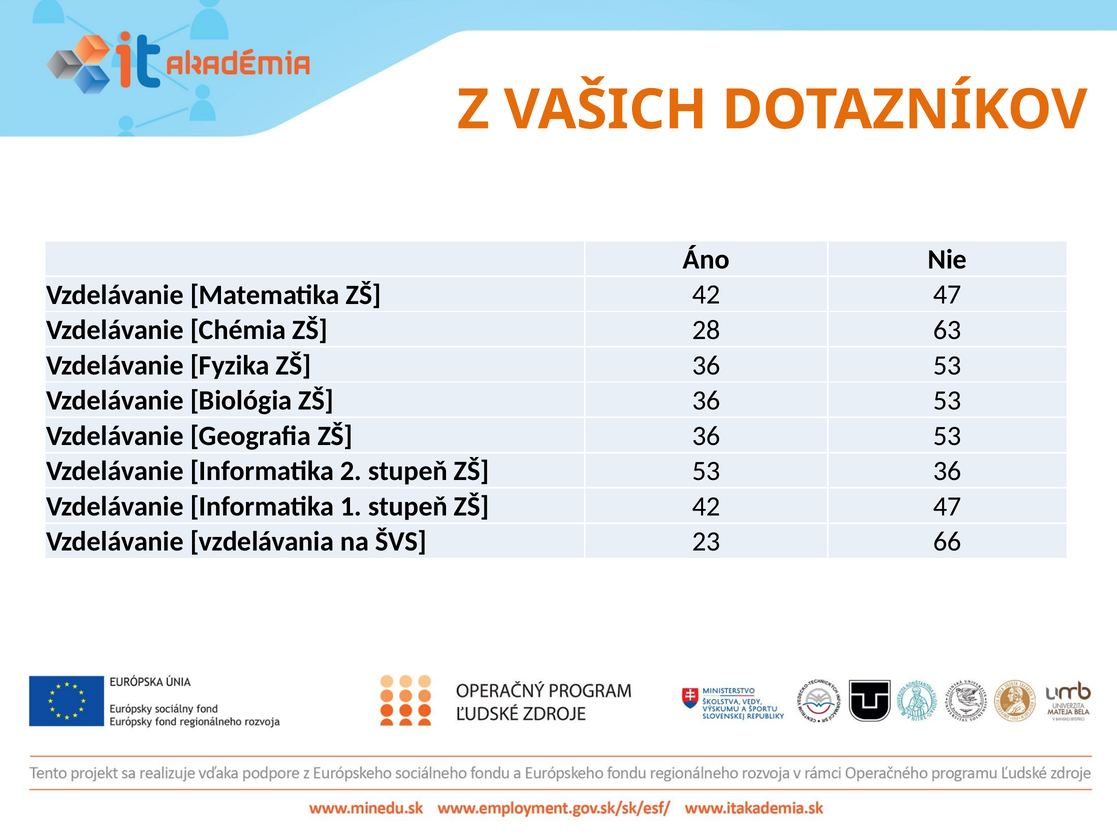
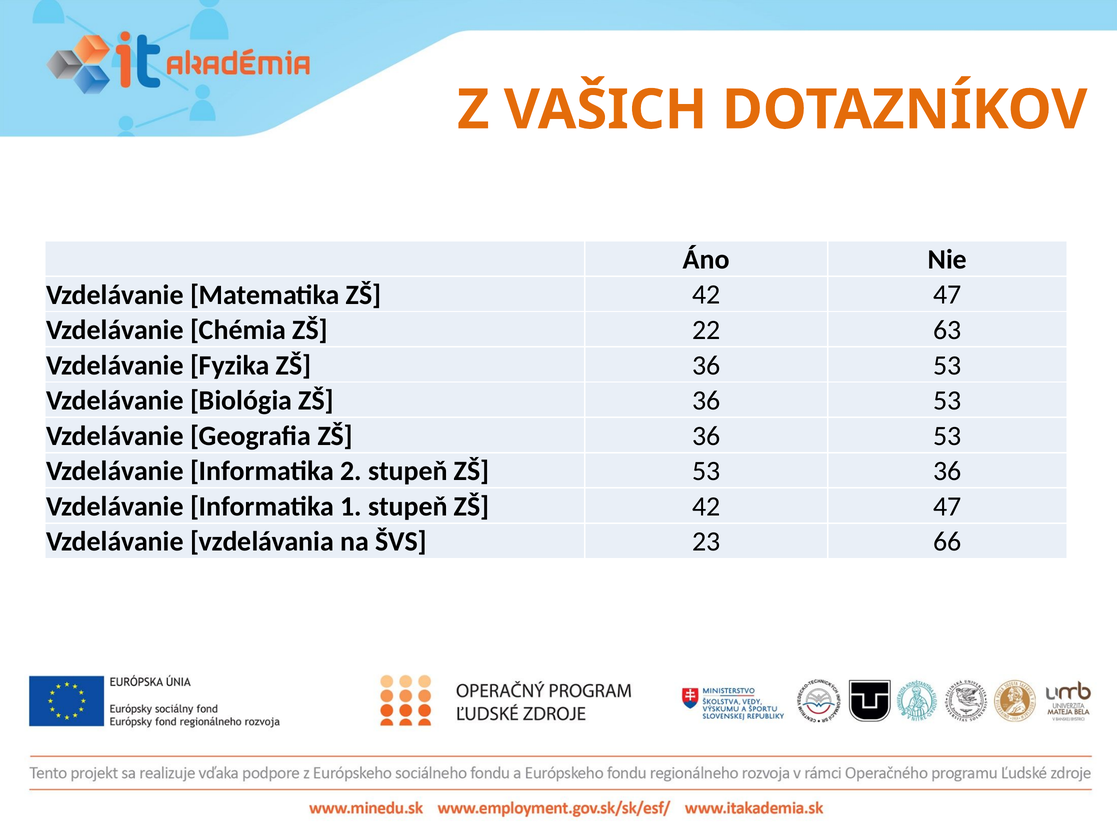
28: 28 -> 22
